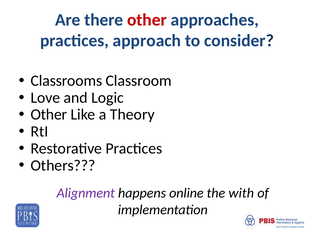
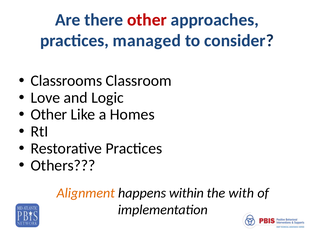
approach: approach -> managed
Theory: Theory -> Homes
Alignment colour: purple -> orange
online: online -> within
